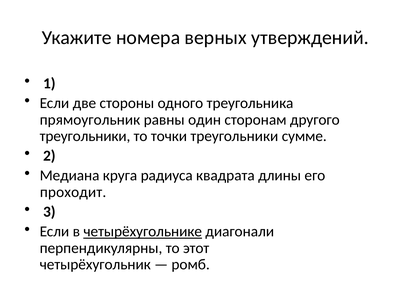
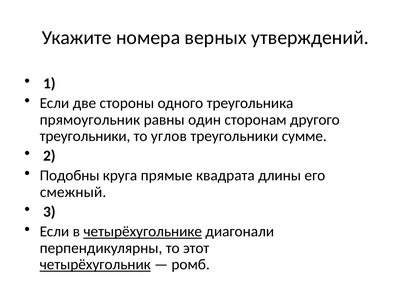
точки: точки -> углов
Медиана: Медиана -> Подобны
радиуса: радиуса -> прямые
проходит: проходит -> смежный
четырёхугольник underline: none -> present
